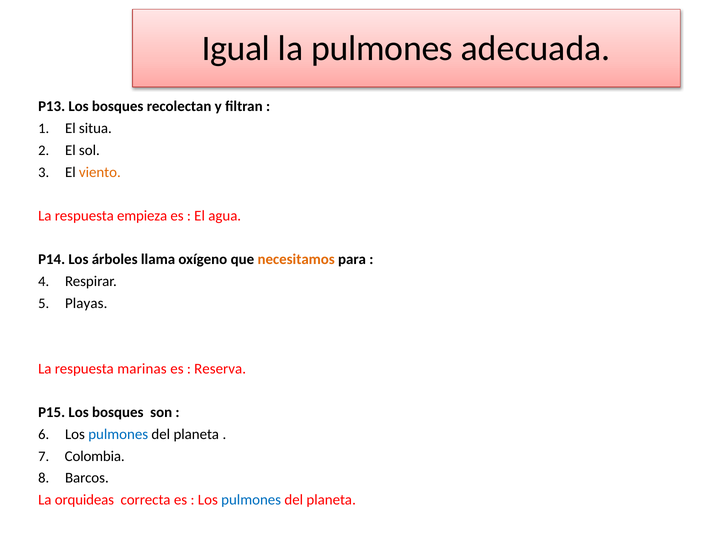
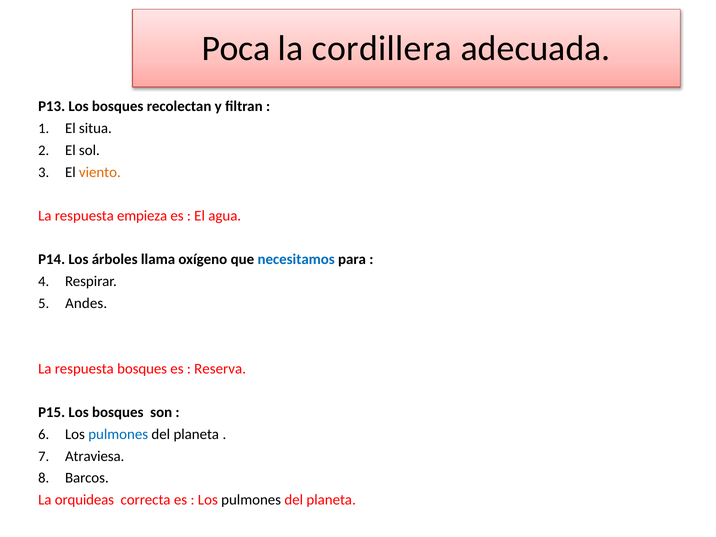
Igual: Igual -> Poca
la pulmones: pulmones -> cordillera
necesitamos colour: orange -> blue
Playas: Playas -> Andes
respuesta marinas: marinas -> bosques
Colombia: Colombia -> Atraviesa
pulmones at (251, 500) colour: blue -> black
